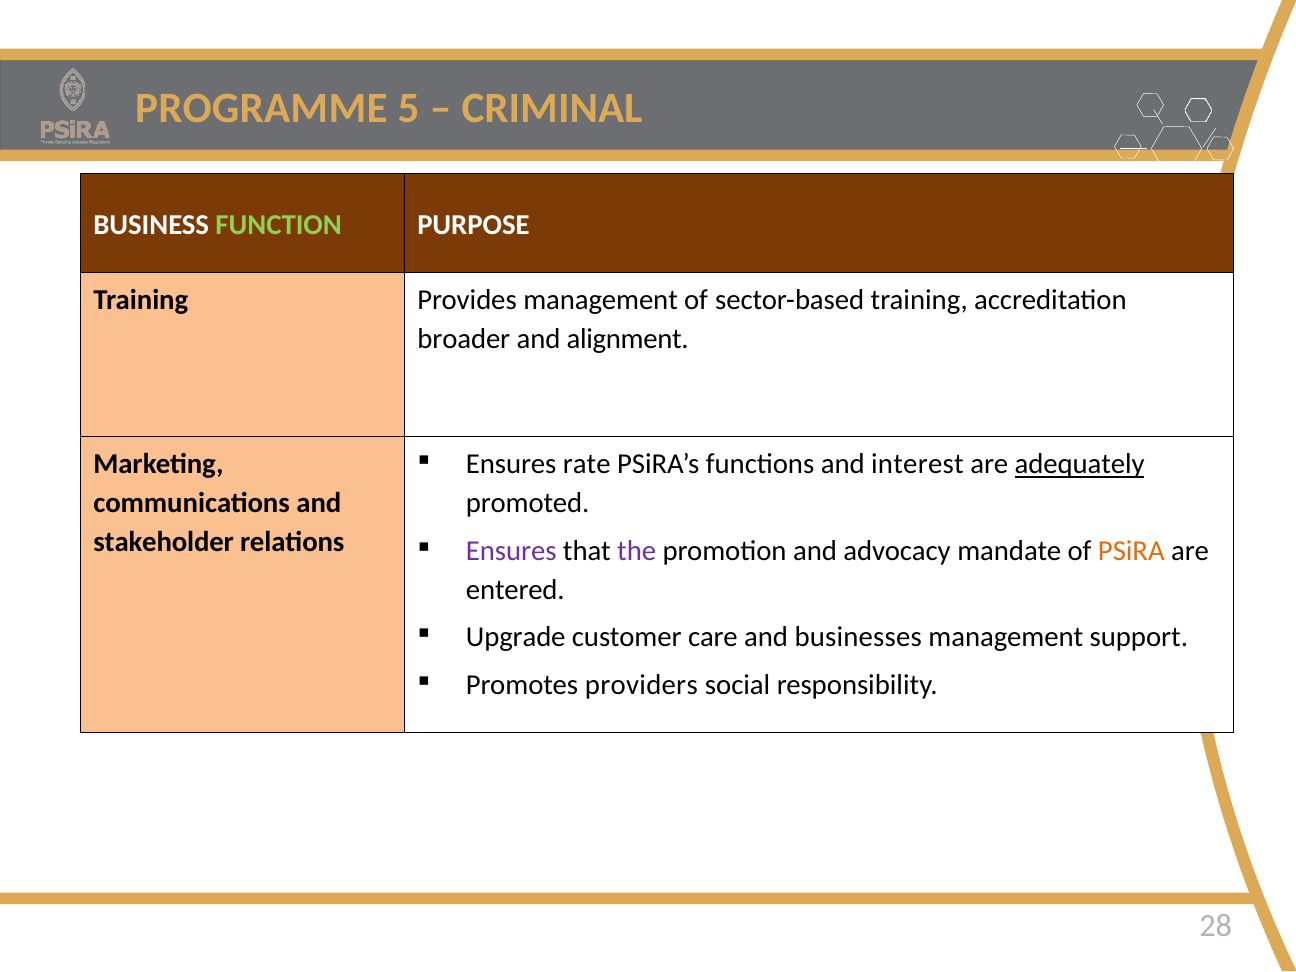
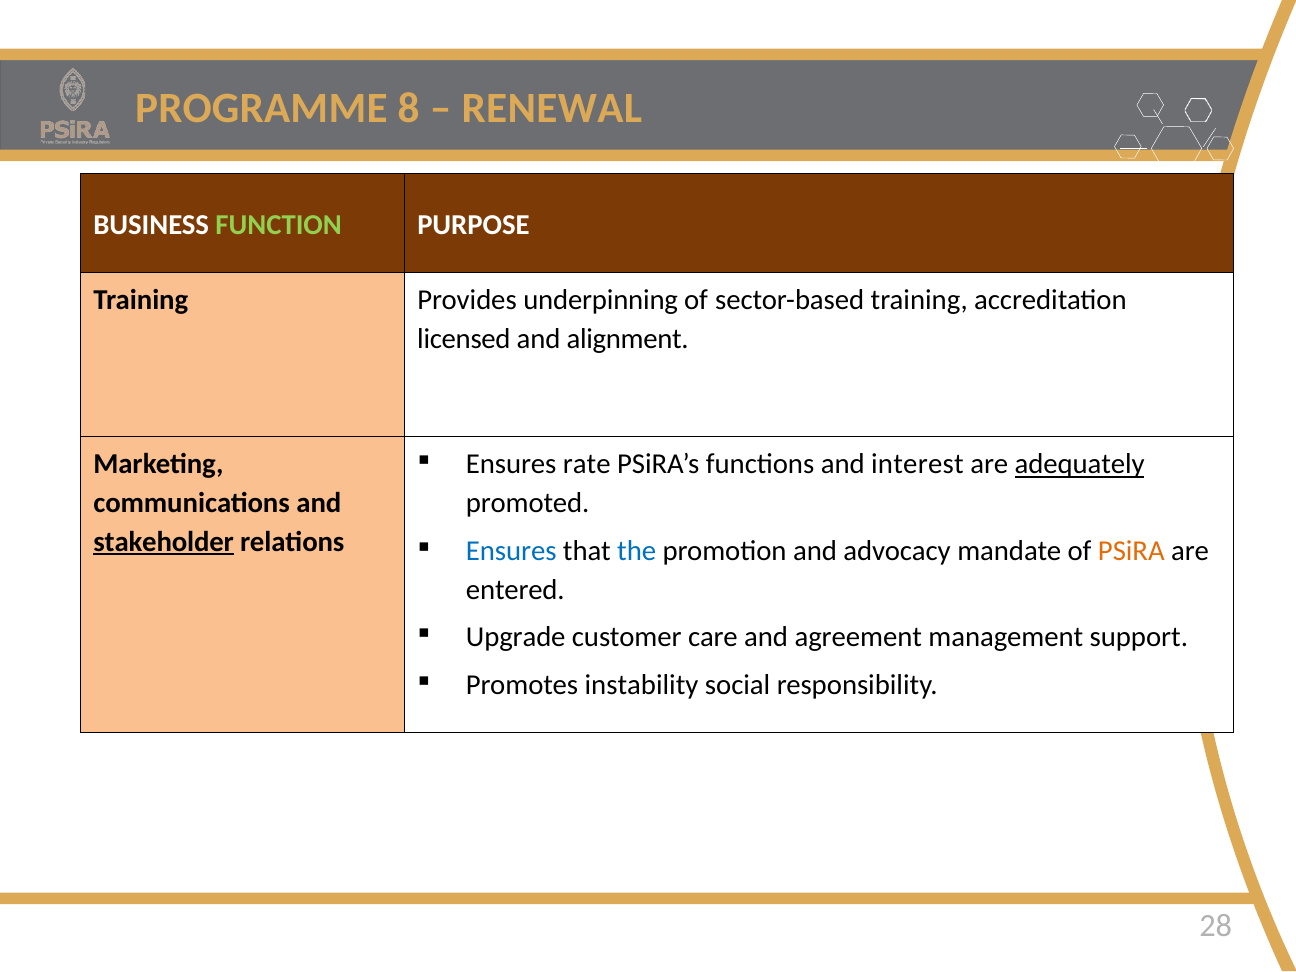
5: 5 -> 8
CRIMINAL: CRIMINAL -> RENEWAL
Provides management: management -> underpinning
broader: broader -> licensed
stakeholder underline: none -> present
Ensures at (511, 551) colour: purple -> blue
the colour: purple -> blue
and businesses: businesses -> agreement
providers: providers -> instability
